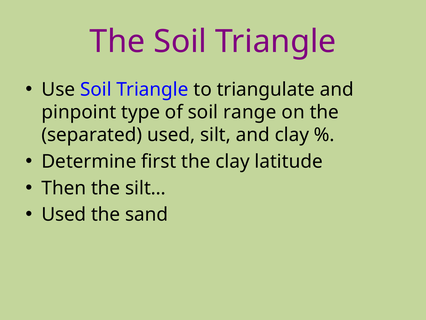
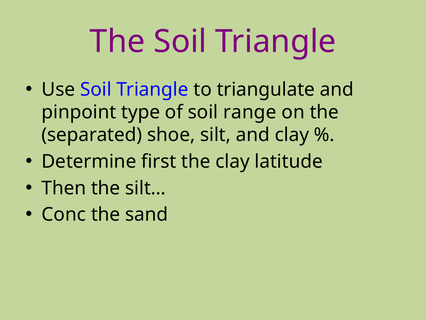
separated used: used -> shoe
Used at (64, 214): Used -> Conc
